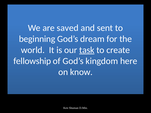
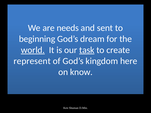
saved: saved -> needs
world underline: none -> present
fellowship: fellowship -> represent
